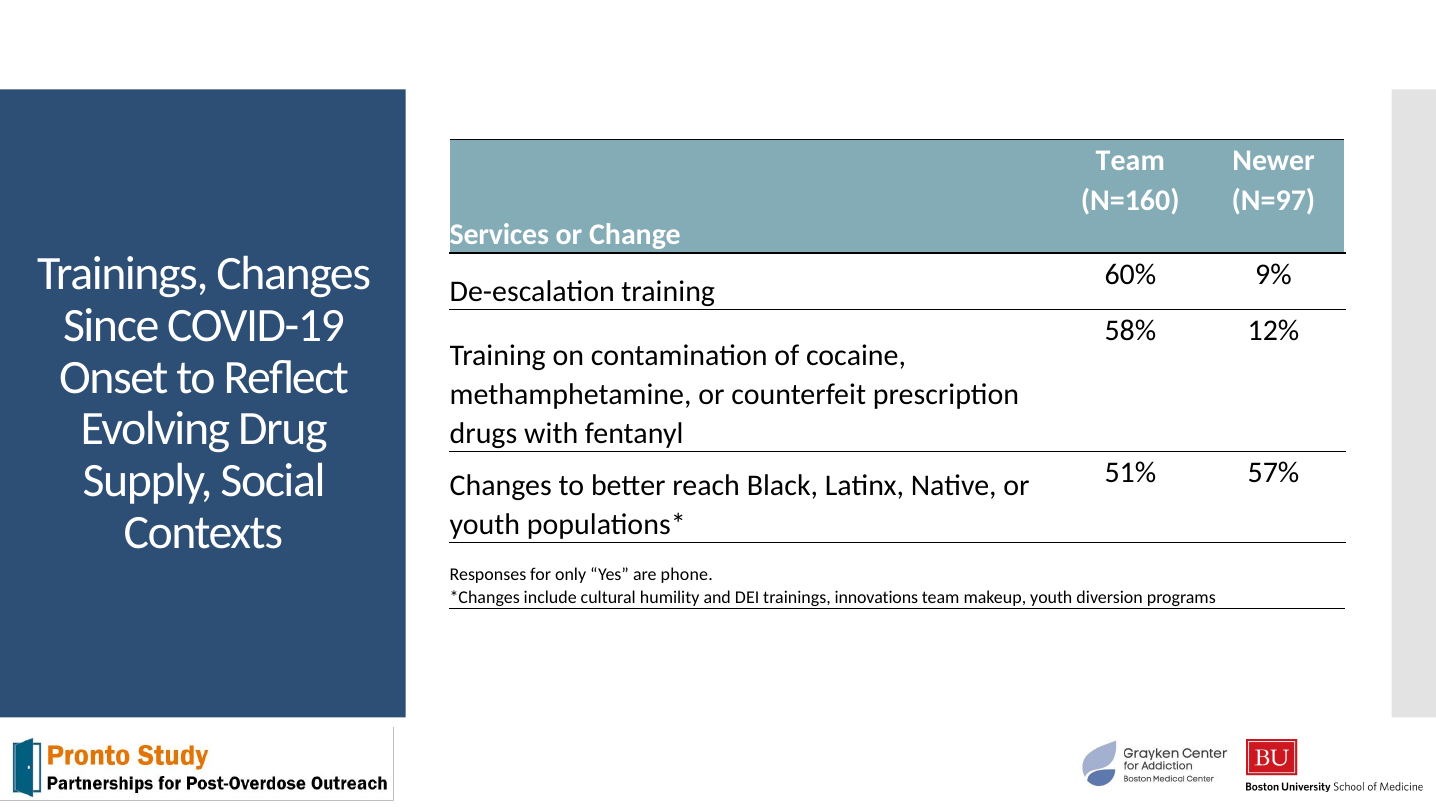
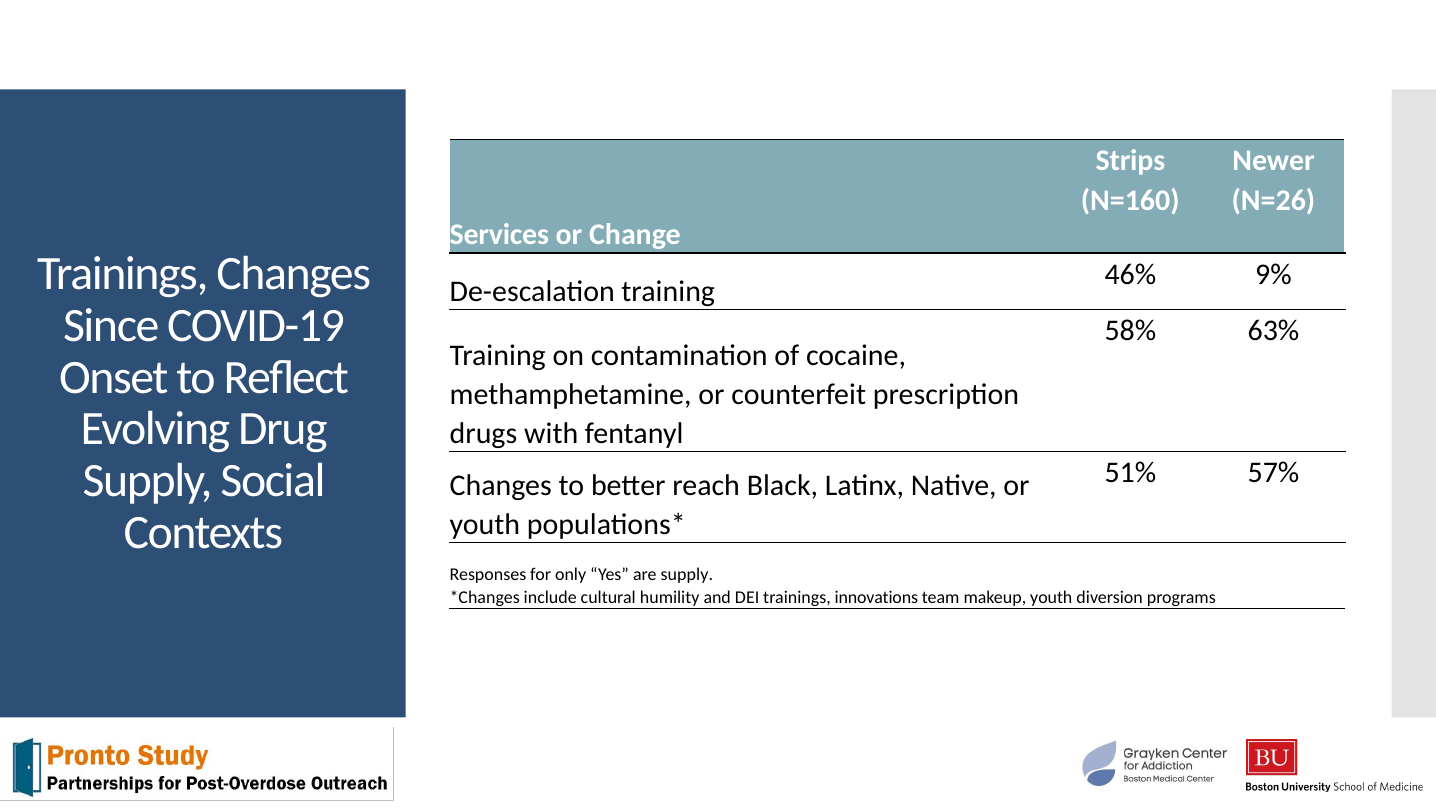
Team at (1130, 161): Team -> Strips
N=97: N=97 -> N=26
60%: 60% -> 46%
12%: 12% -> 63%
are phone: phone -> supply
